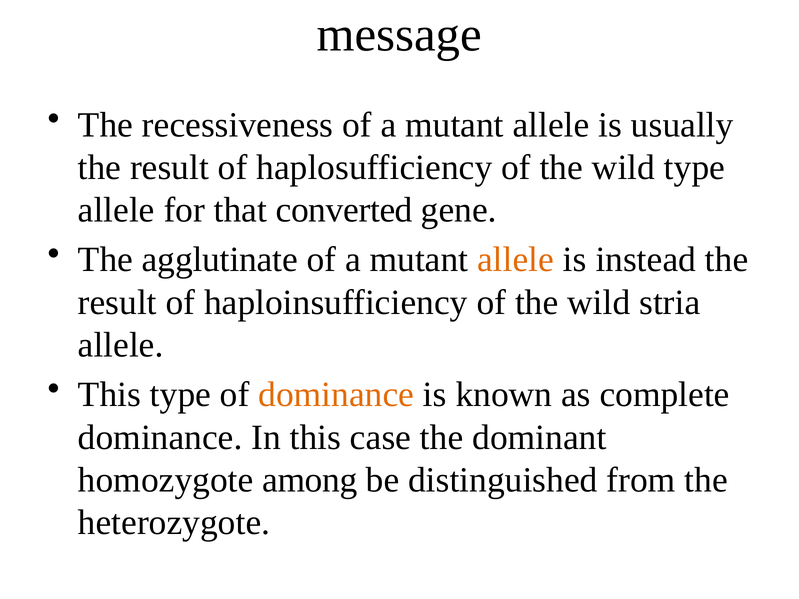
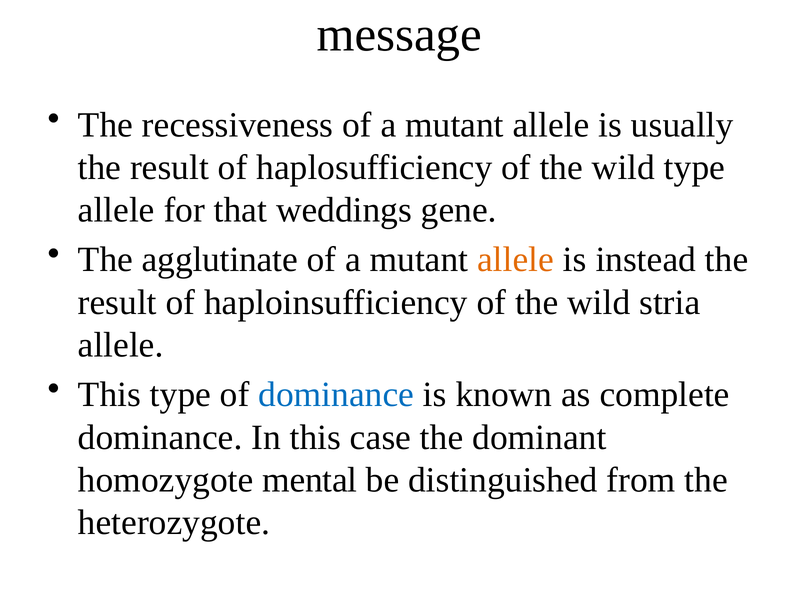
converted: converted -> weddings
dominance at (336, 395) colour: orange -> blue
among: among -> mental
